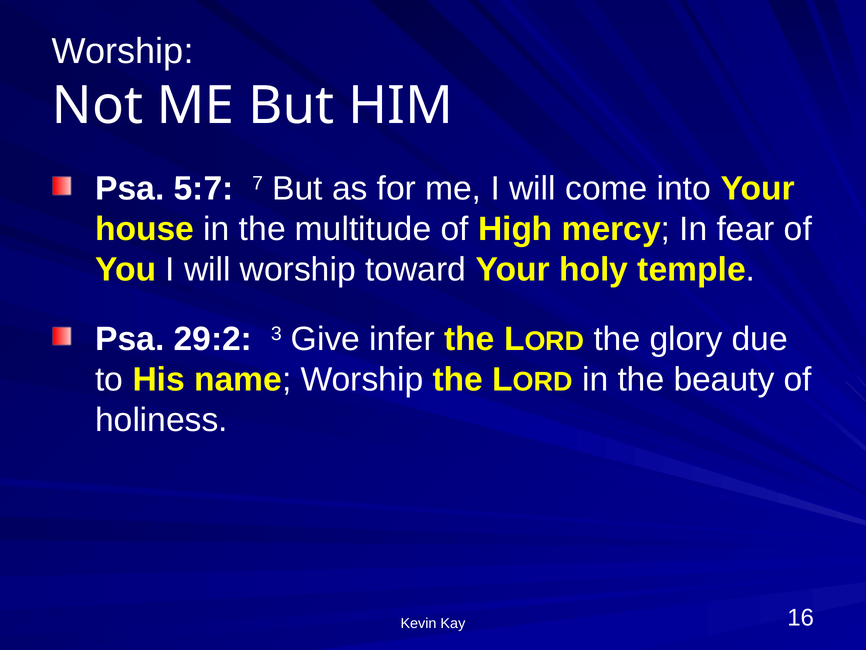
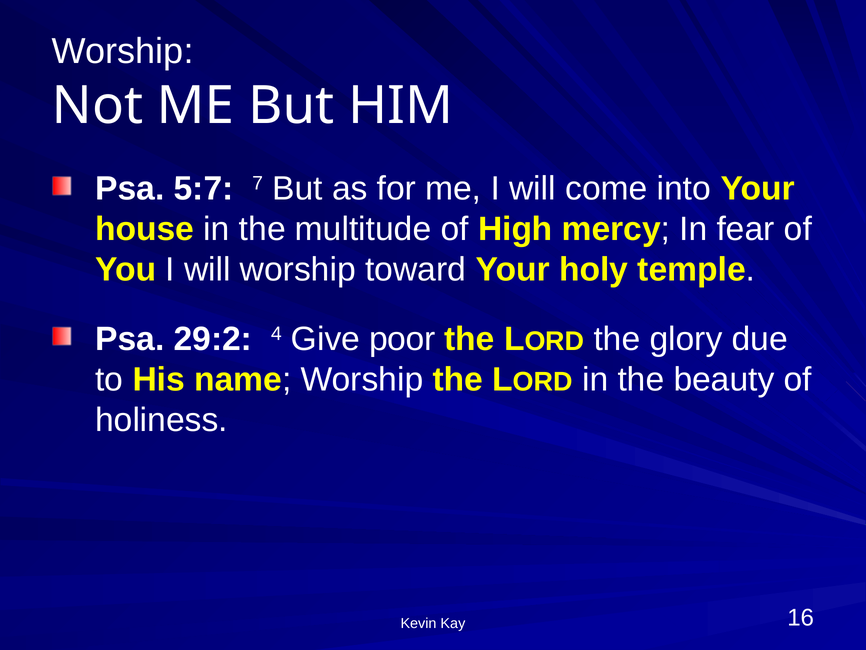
3: 3 -> 4
infer: infer -> poor
